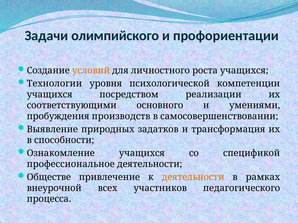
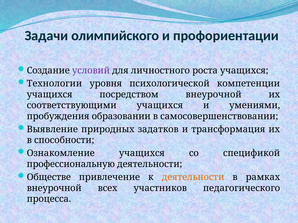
условий colour: orange -> purple
посредством реализации: реализации -> внеурочной
соответствующими основного: основного -> учащихся
производств: производств -> образовании
профессиональное: профессиональное -> профессиональную
